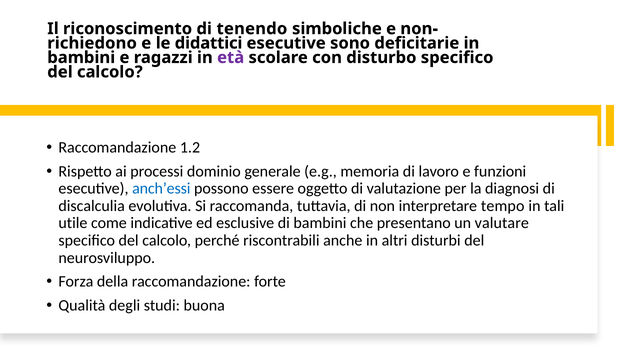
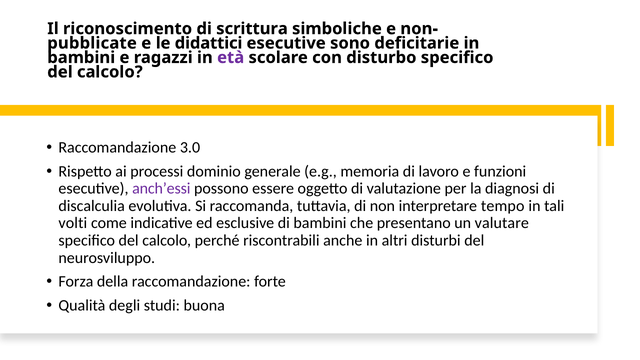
tenendo: tenendo -> scrittura
richiedono: richiedono -> pubblicate
1.2: 1.2 -> 3.0
anch’essi colour: blue -> purple
utile: utile -> volti
